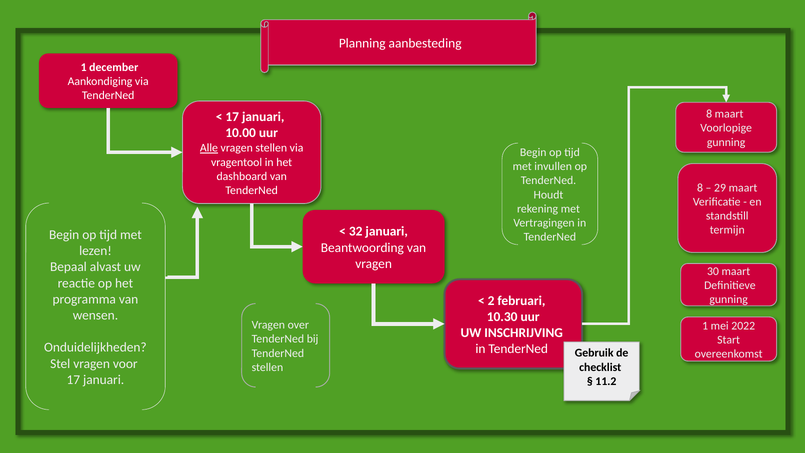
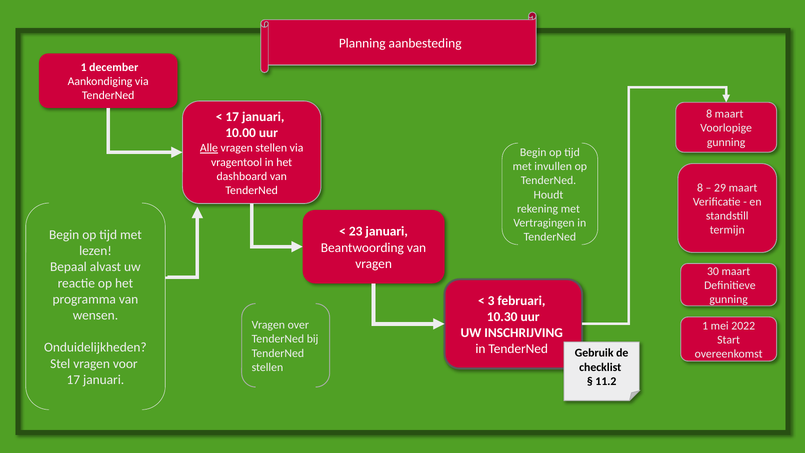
32: 32 -> 23
2: 2 -> 3
